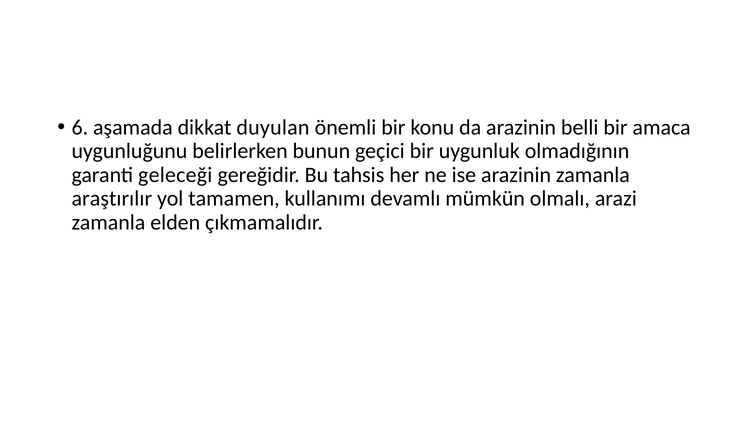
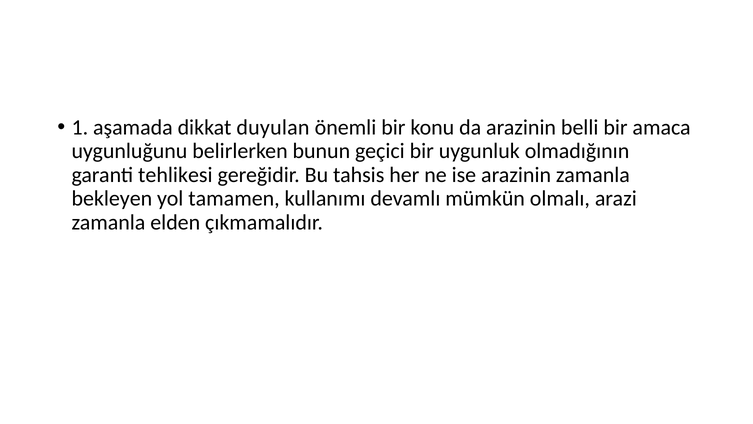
6: 6 -> 1
geleceği: geleceği -> tehlikesi
araştırılır: araştırılır -> bekleyen
